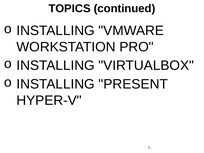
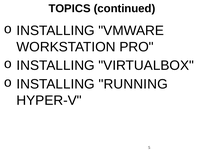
PRESENT: PRESENT -> RUNNING
